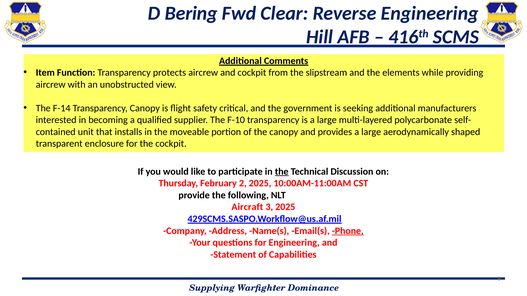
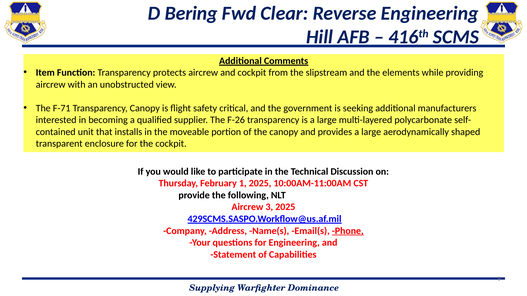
F-14: F-14 -> F-71
F-10: F-10 -> F-26
the at (282, 172) underline: present -> none
2: 2 -> 1
Aircraft at (247, 207): Aircraft -> Aircrew
